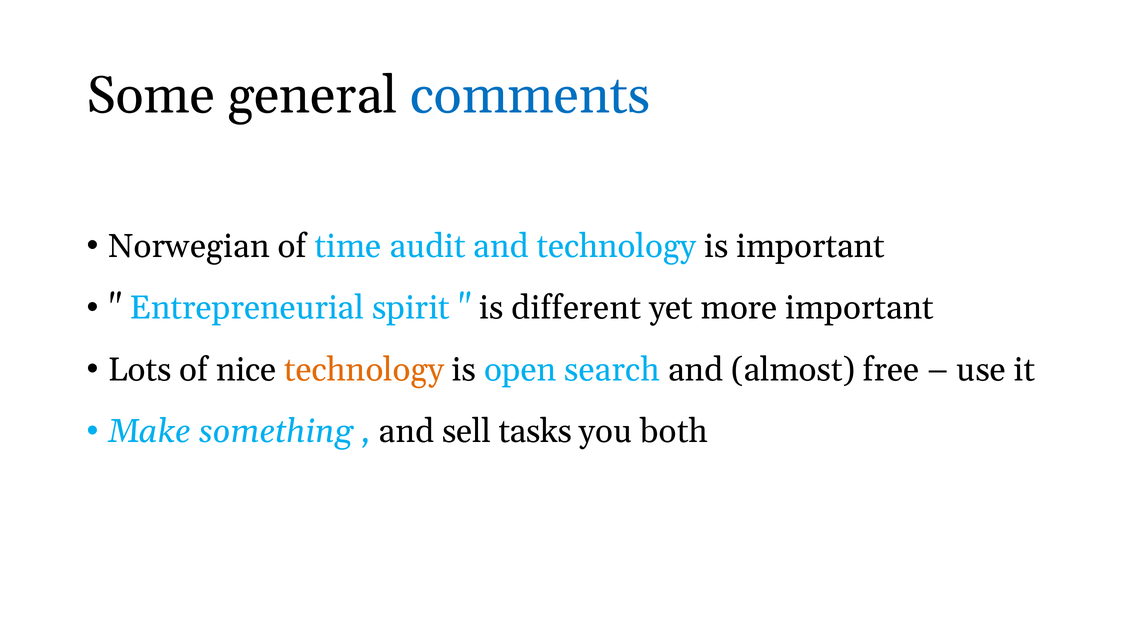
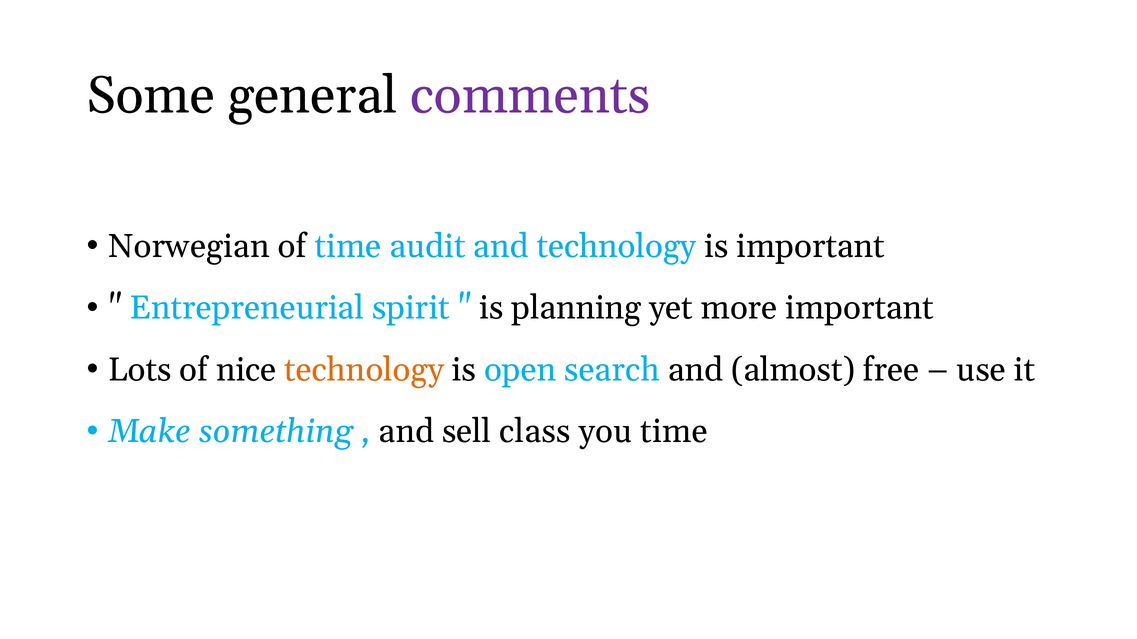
comments colour: blue -> purple
different: different -> planning
tasks: tasks -> class
you both: both -> time
